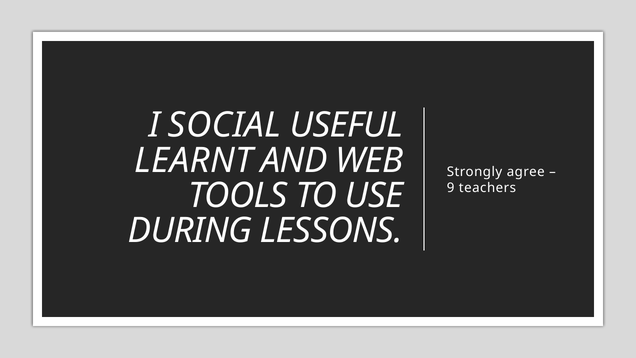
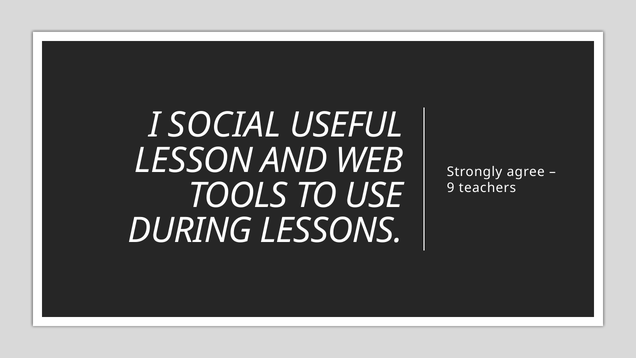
LEARNT: LEARNT -> LESSON
